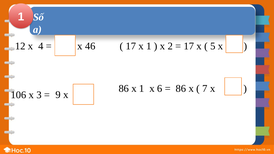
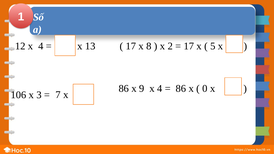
46: 46 -> 13
17 x 1: 1 -> 8
86 x 1: 1 -> 9
6 at (160, 89): 6 -> 4
7: 7 -> 0
9: 9 -> 7
